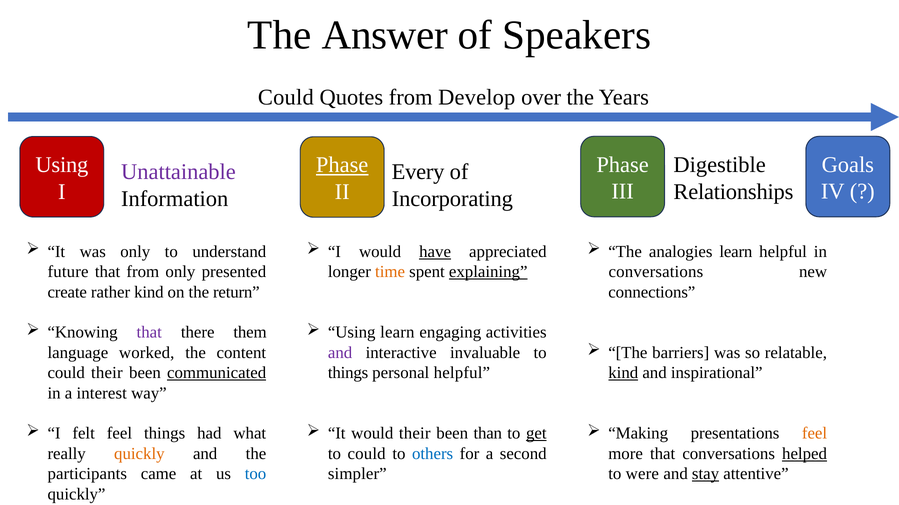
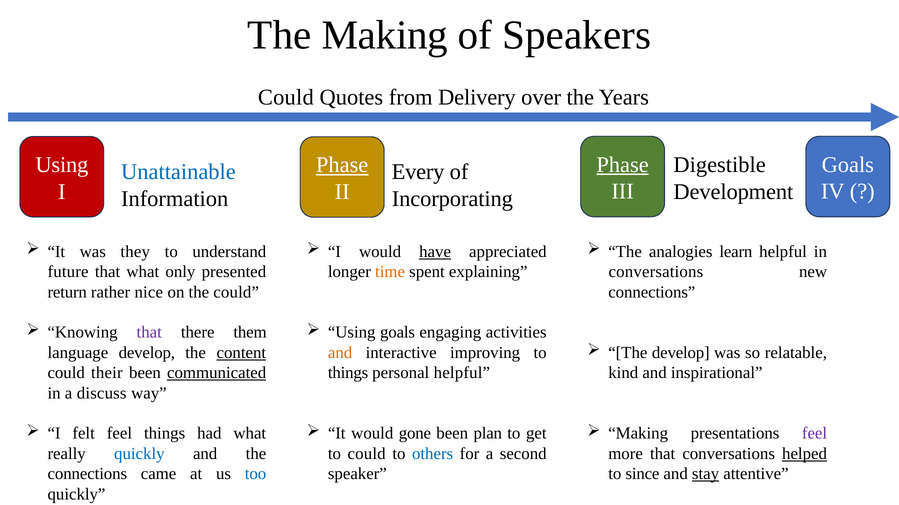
The Answer: Answer -> Making
Develop: Develop -> Delivery
Phase at (623, 165) underline: none -> present
Unattainable colour: purple -> blue
Relationships: Relationships -> Development
was only: only -> they
that from: from -> what
explaining underline: present -> none
create: create -> return
rather kind: kind -> nice
the return: return -> could
Using learn: learn -> goals
The barriers: barriers -> develop
language worked: worked -> develop
content underline: none -> present
and at (340, 353) colour: purple -> orange
invaluable: invaluable -> improving
kind at (623, 373) underline: present -> none
interest: interest -> discuss
would their: their -> gone
than: than -> plan
get underline: present -> none
feel at (815, 434) colour: orange -> purple
quickly at (139, 454) colour: orange -> blue
participants at (87, 474): participants -> connections
simpler: simpler -> speaker
were: were -> since
